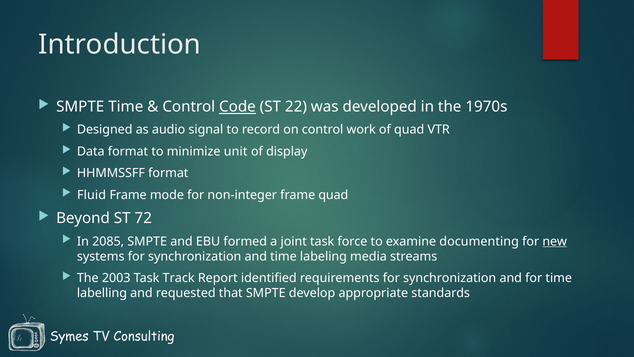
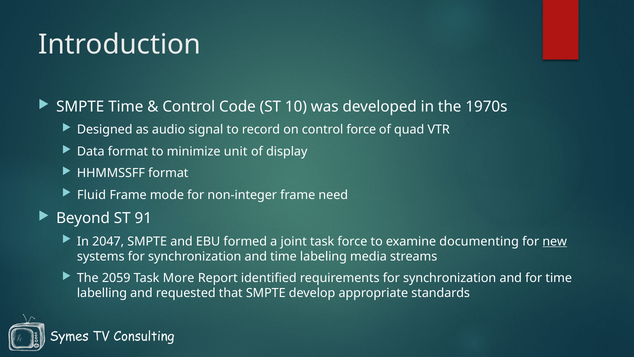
Code underline: present -> none
22: 22 -> 10
control work: work -> force
frame quad: quad -> need
72: 72 -> 91
2085: 2085 -> 2047
2003: 2003 -> 2059
Track: Track -> More
